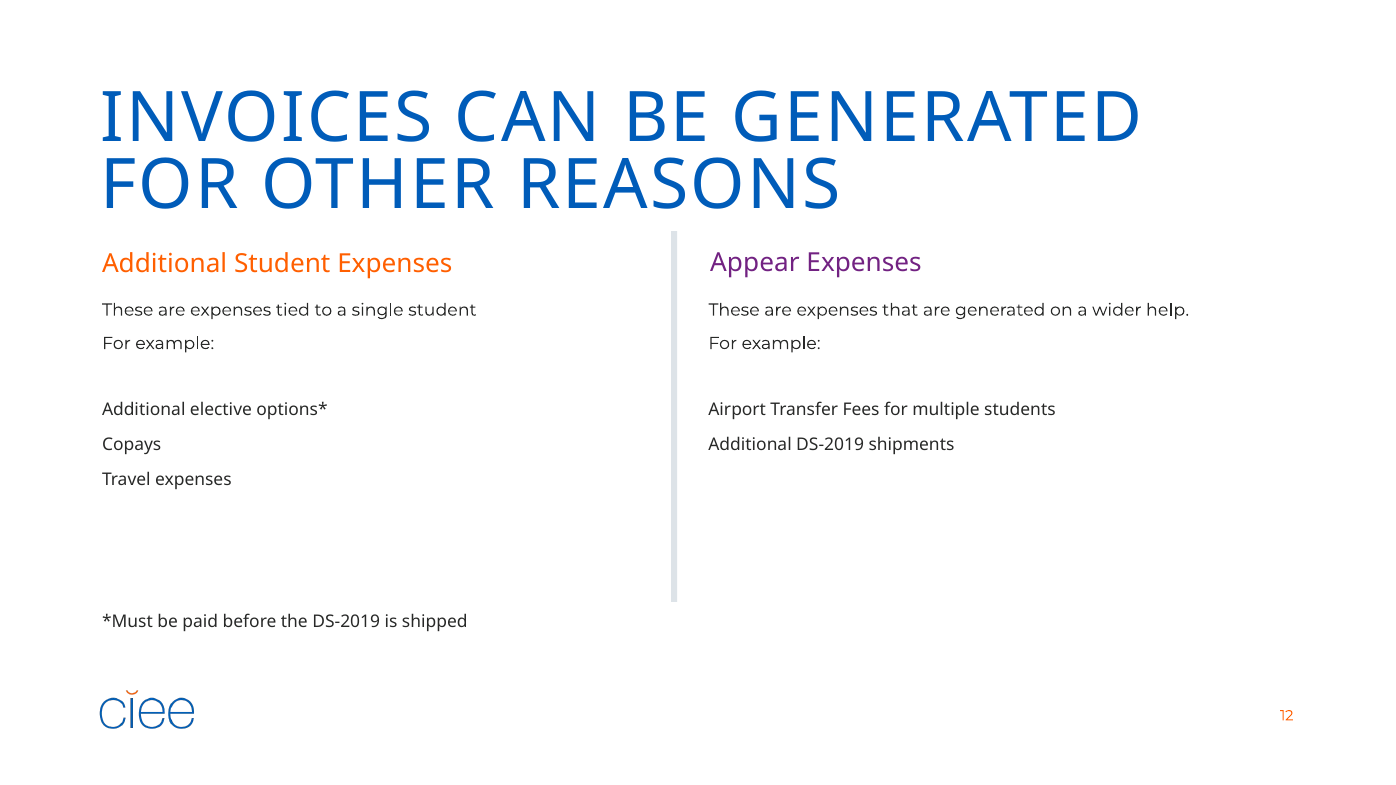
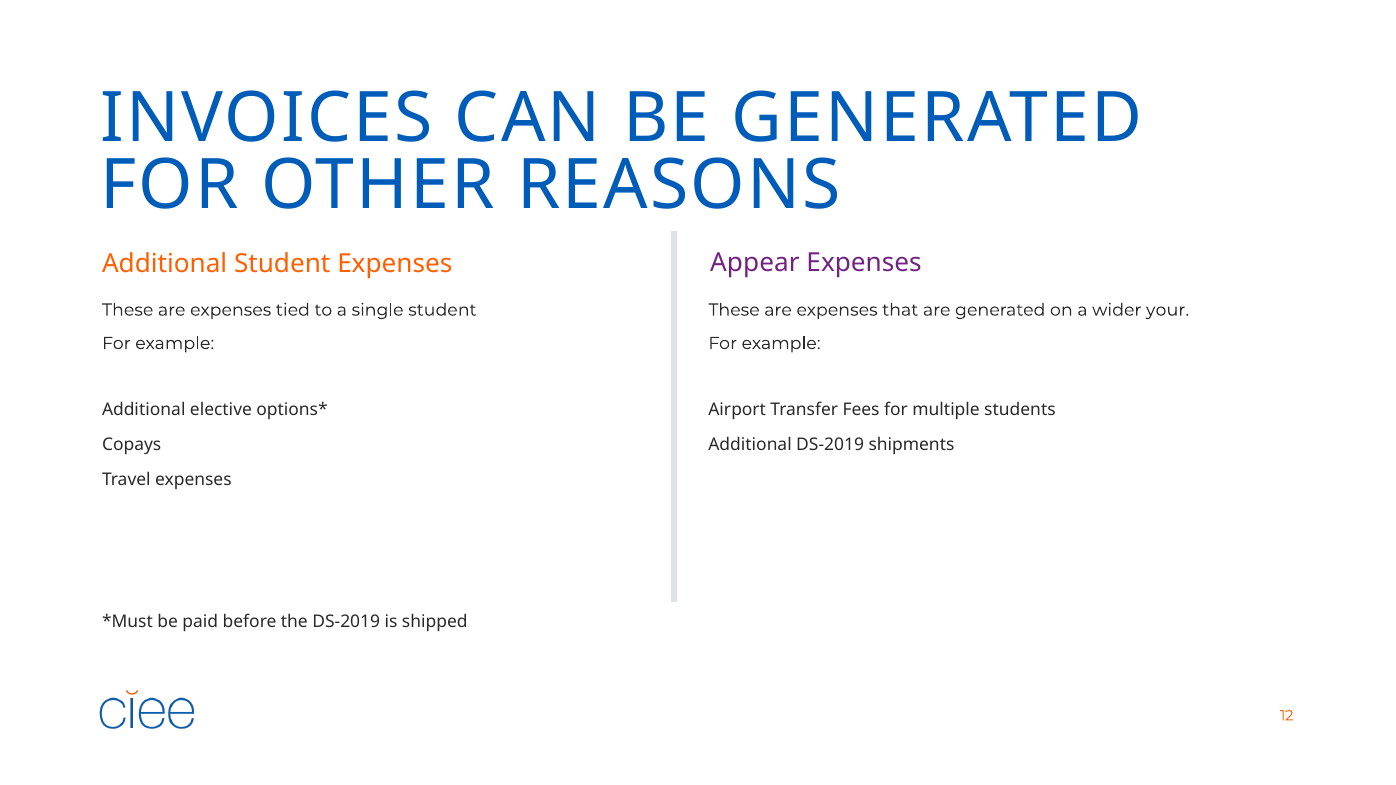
help: help -> your
